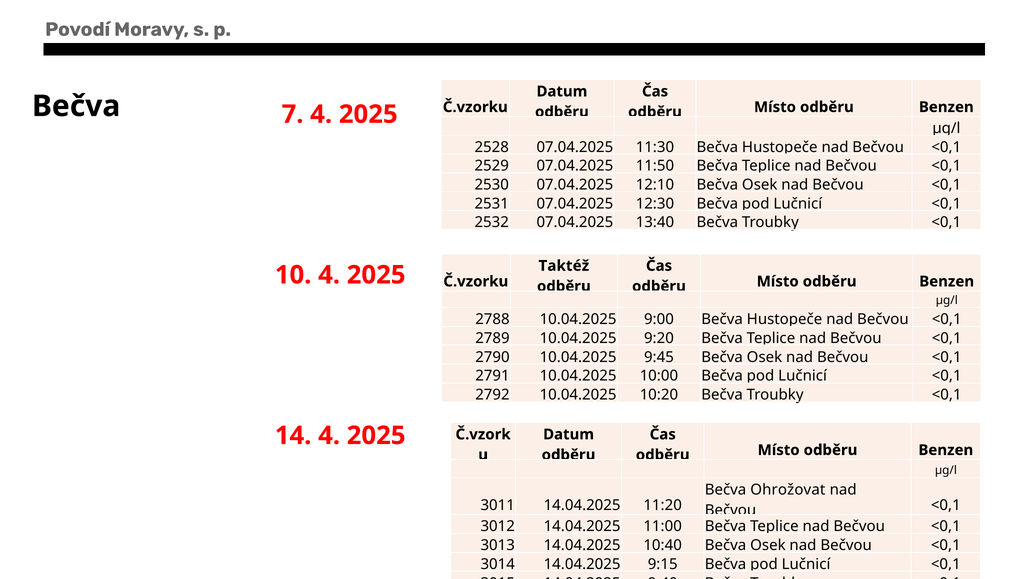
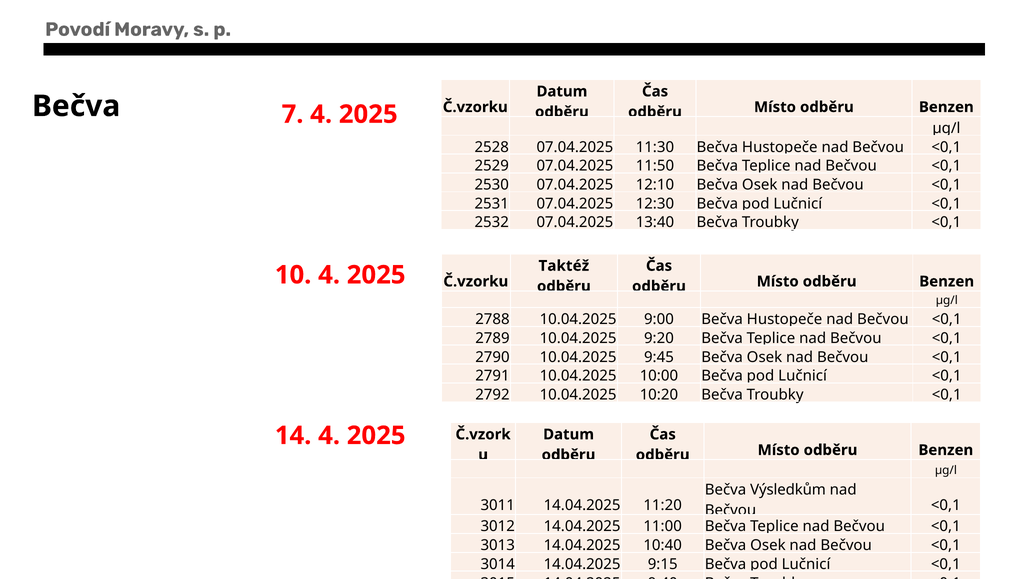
Ohrožovat: Ohrožovat -> Výsledkům
